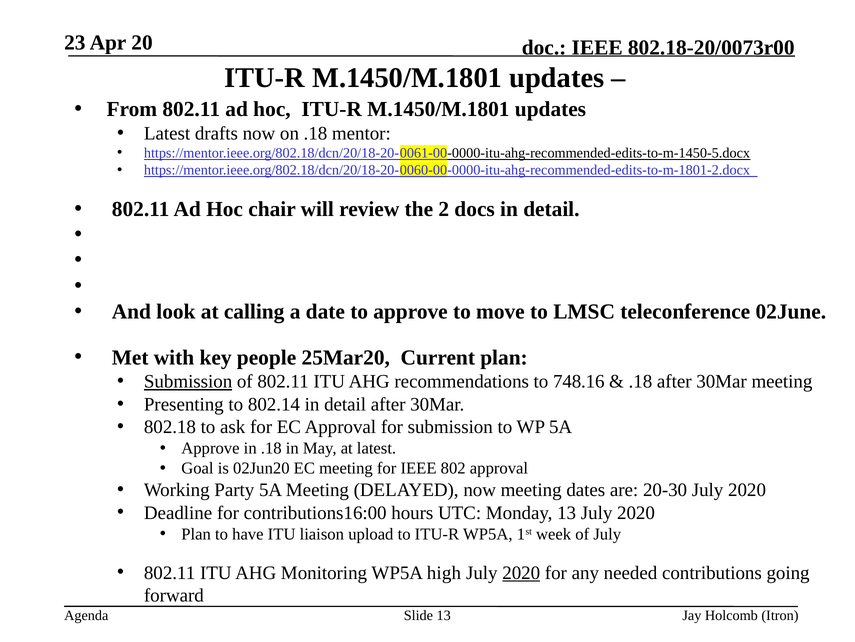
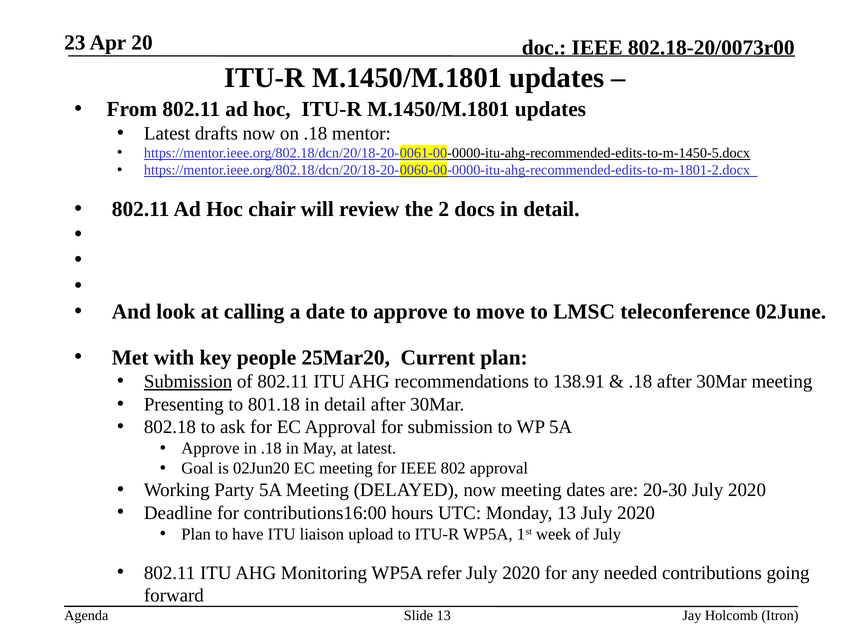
748.16: 748.16 -> 138.91
802.14: 802.14 -> 801.18
high: high -> refer
2020 at (521, 572) underline: present -> none
